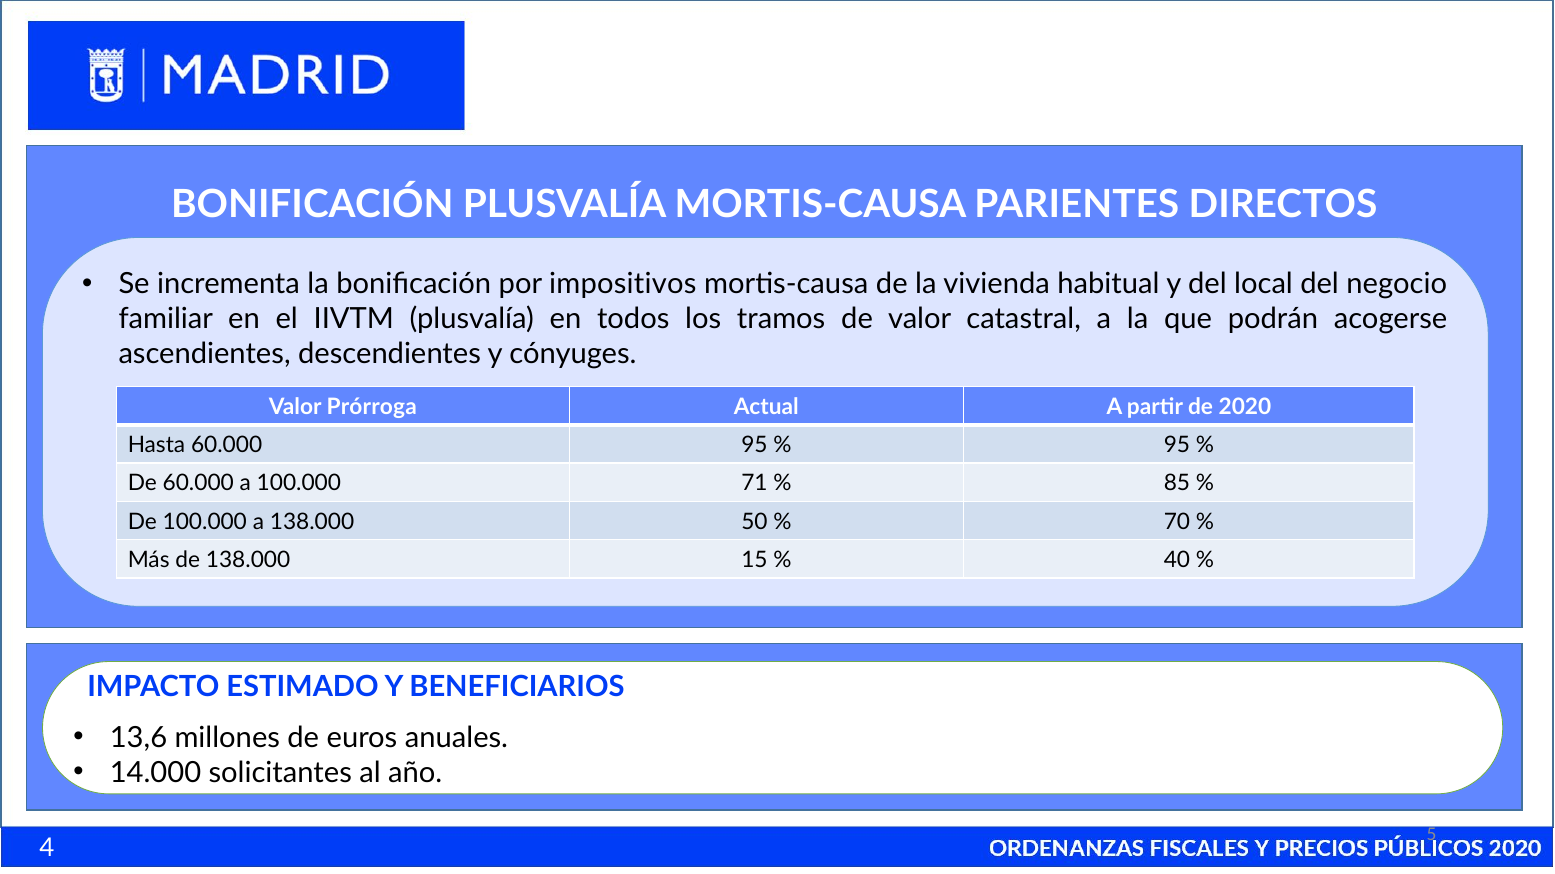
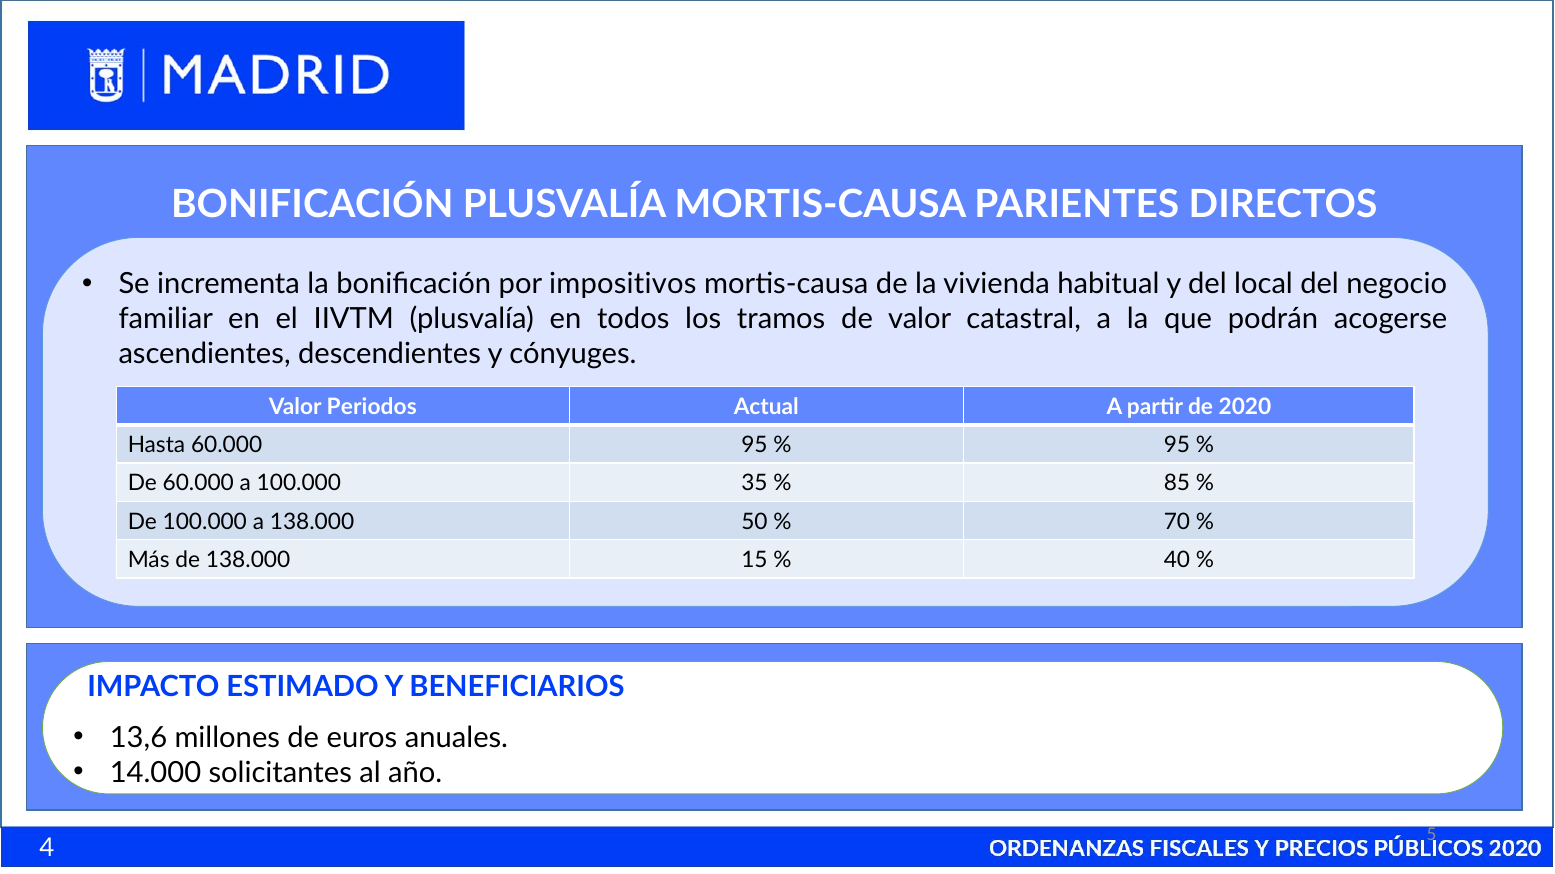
Prórroga: Prórroga -> Periodos
71: 71 -> 35
